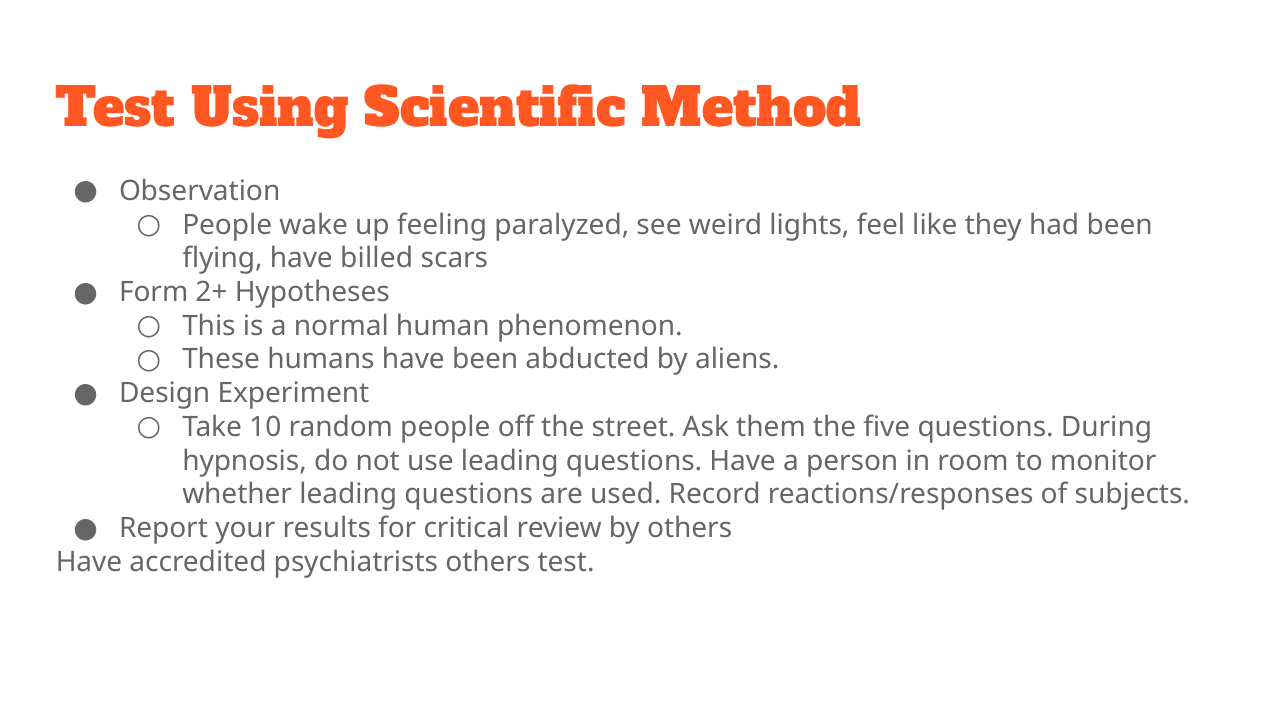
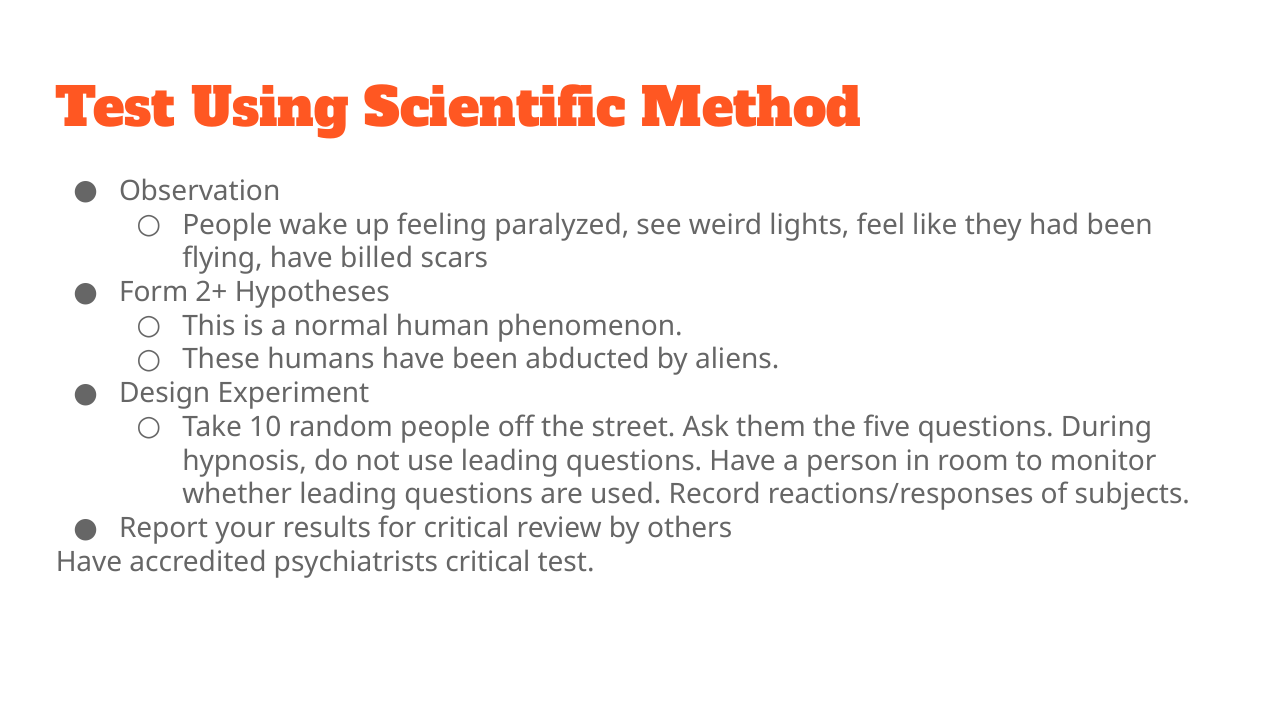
psychiatrists others: others -> critical
